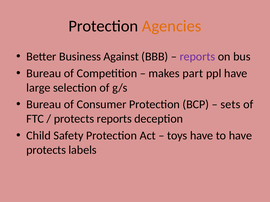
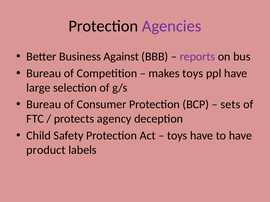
Agencies colour: orange -> purple
makes part: part -> toys
protects reports: reports -> agency
protects at (46, 150): protects -> product
